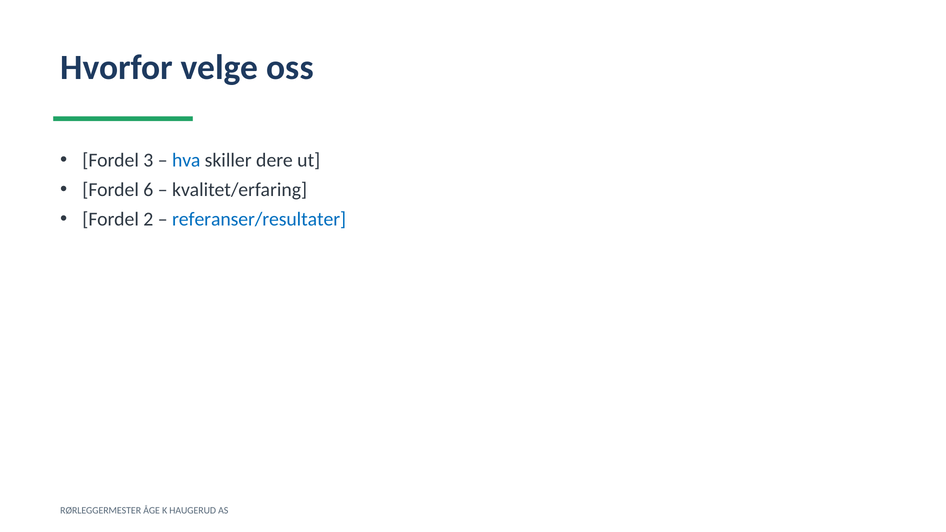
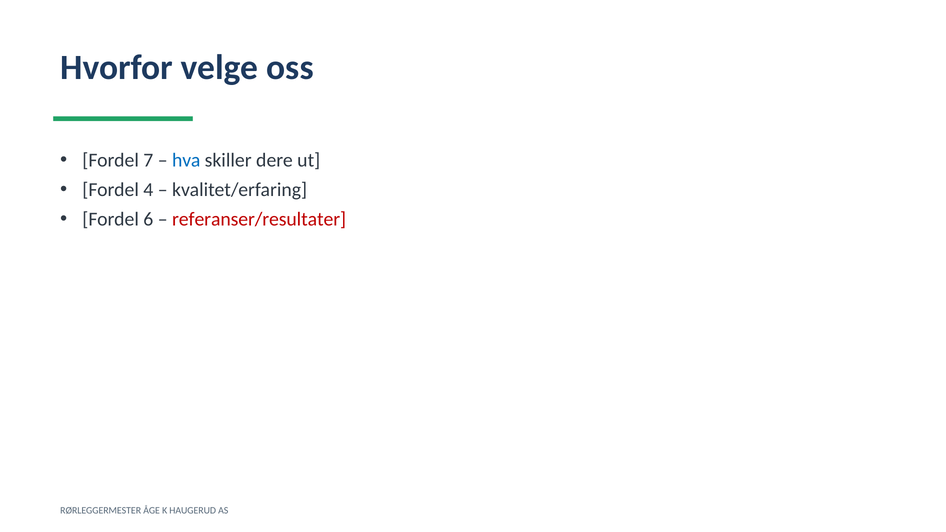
3: 3 -> 7
6: 6 -> 4
2: 2 -> 6
referanser/resultater colour: blue -> red
